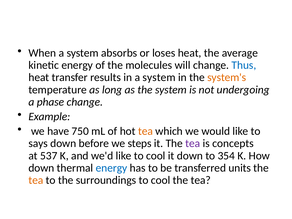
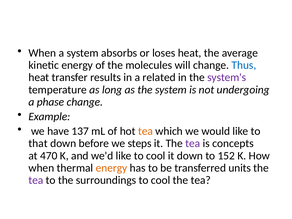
in a system: system -> related
system's colour: orange -> purple
750: 750 -> 137
says: says -> that
537: 537 -> 470
354: 354 -> 152
down at (41, 168): down -> when
energy at (111, 168) colour: blue -> orange
tea at (36, 180) colour: orange -> purple
